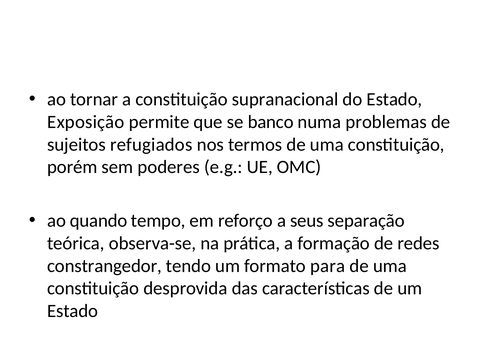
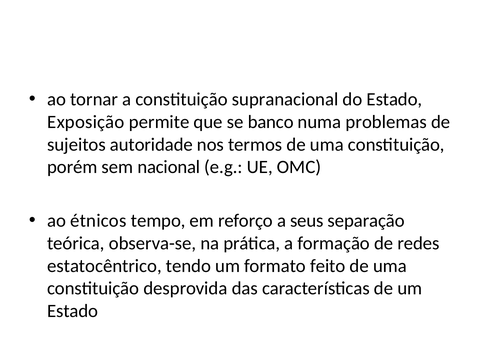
refugiados: refugiados -> autoridade
poderes: poderes -> nacional
quando: quando -> étnicos
constrangedor: constrangedor -> estatocêntrico
para: para -> feito
